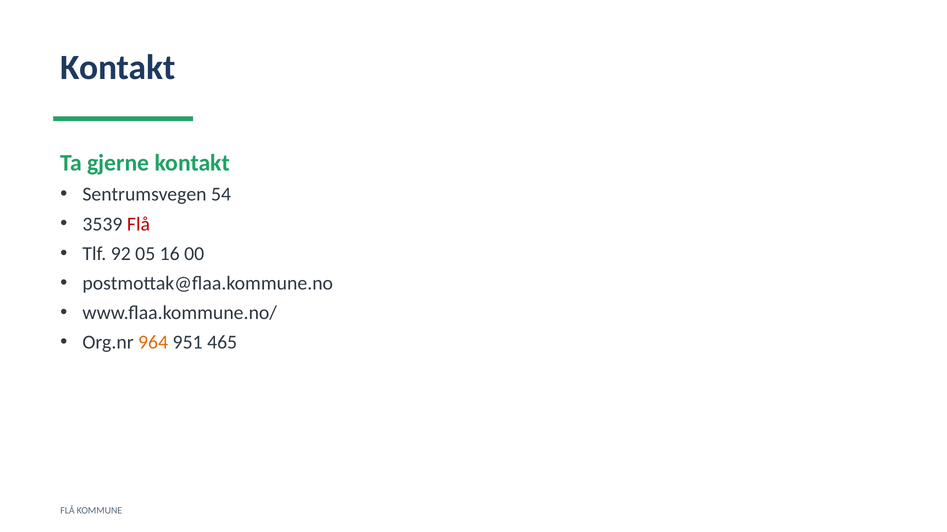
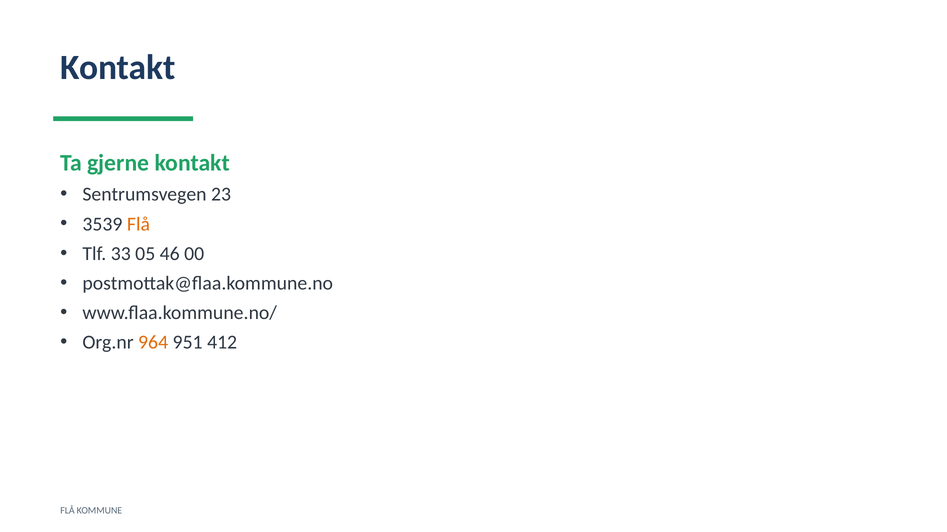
54: 54 -> 23
Flå at (138, 224) colour: red -> orange
92: 92 -> 33
16: 16 -> 46
465: 465 -> 412
